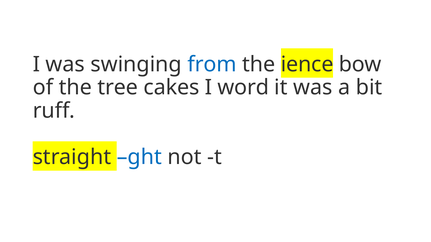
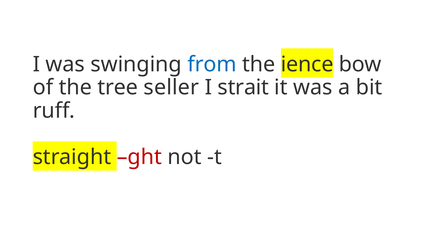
cakes: cakes -> seller
word: word -> strait
ght colour: blue -> red
